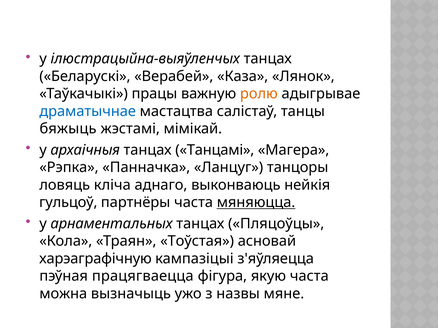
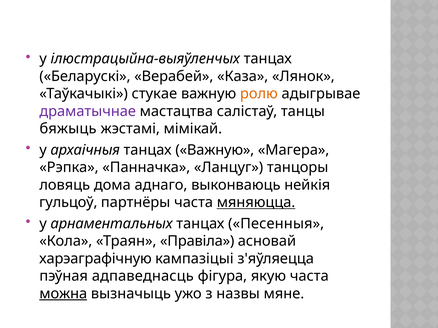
працы: працы -> стукае
драматычнае colour: blue -> purple
танцах Танцамі: Танцамі -> Важную
кліча: кліча -> дома
Пляцоўцы: Пляцоўцы -> Песенныя
Тоўстая: Тоўстая -> Правіла
працягваецца: працягваецца -> адпаведнасць
можна underline: none -> present
